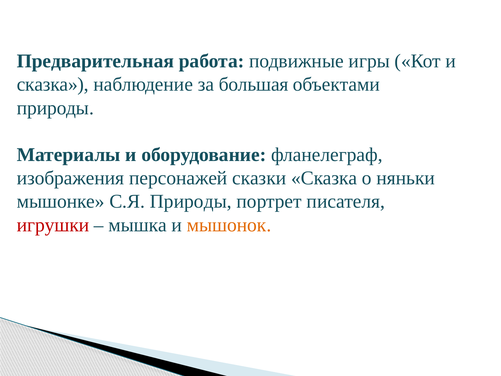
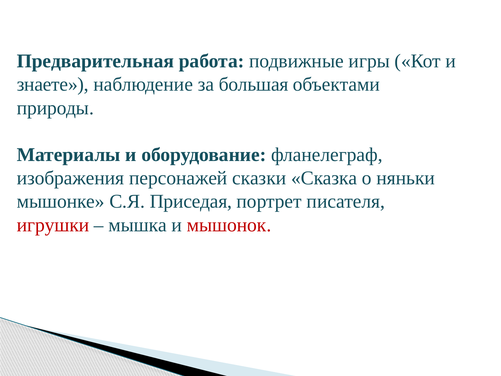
сказка at (53, 84): сказка -> знаете
С.Я Природы: Природы -> Приседая
мышонок colour: orange -> red
